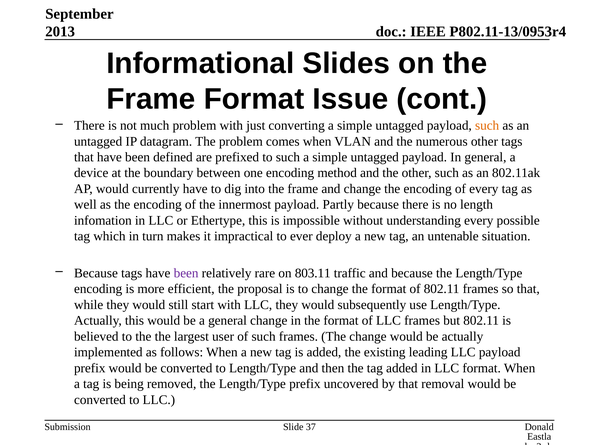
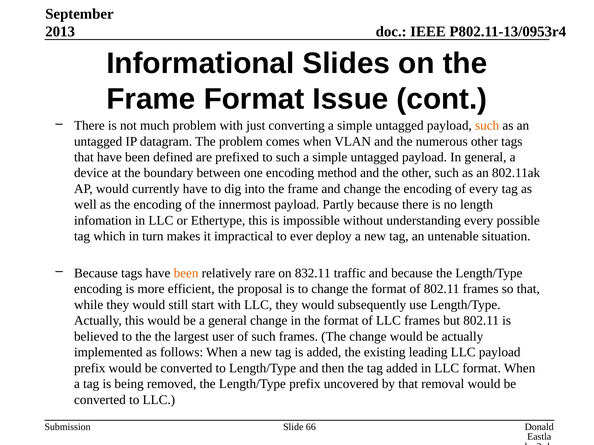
been at (186, 273) colour: purple -> orange
803.11: 803.11 -> 832.11
37: 37 -> 66
